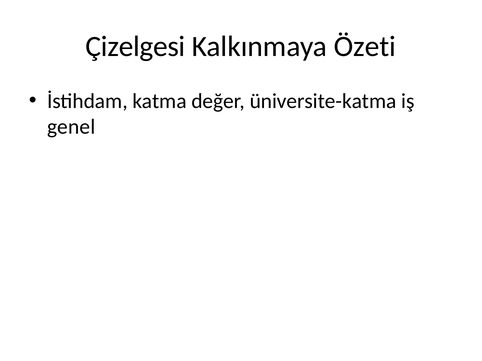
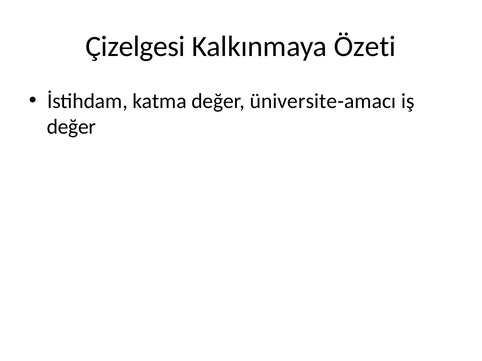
üniversite-katma: üniversite-katma -> üniversite-amacı
genel at (71, 127): genel -> değer
